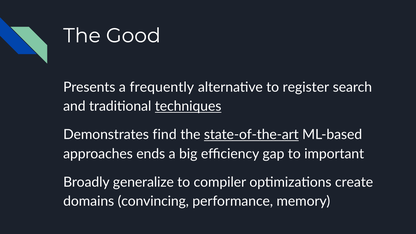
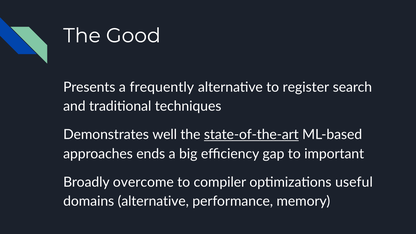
techniques underline: present -> none
find: find -> well
generalize: generalize -> overcome
create: create -> useful
domains convincing: convincing -> alternative
